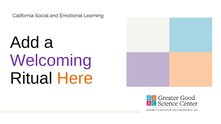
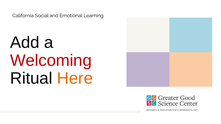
Welcoming colour: purple -> red
